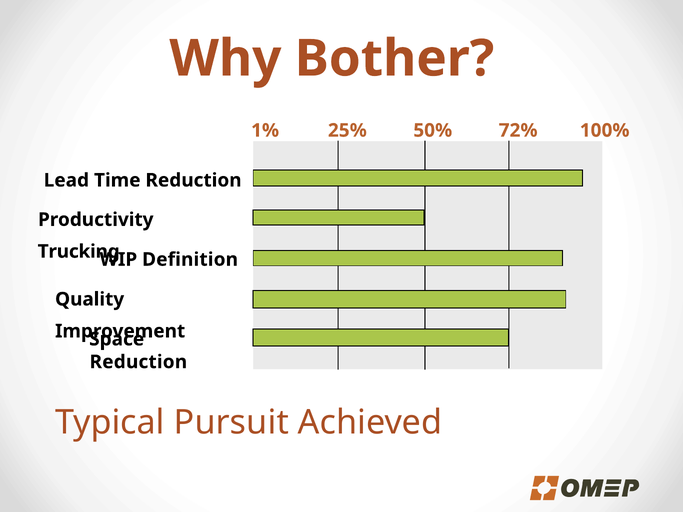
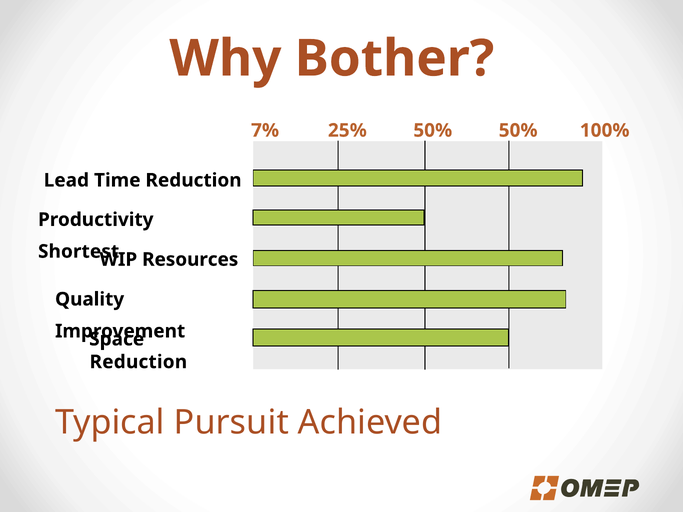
1%: 1% -> 7%
50% 72%: 72% -> 50%
Trucking: Trucking -> Shortest
Definition: Definition -> Resources
